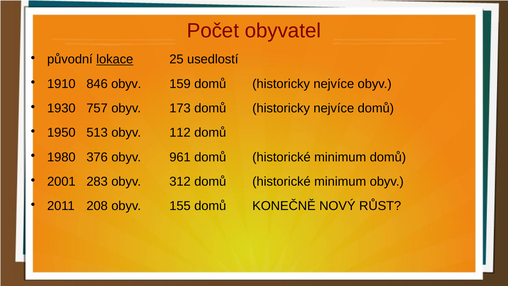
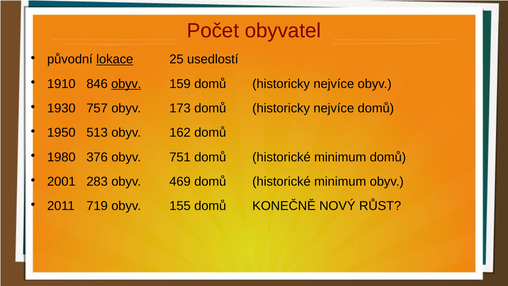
obyv at (126, 84) underline: none -> present
112: 112 -> 162
961: 961 -> 751
312: 312 -> 469
208: 208 -> 719
